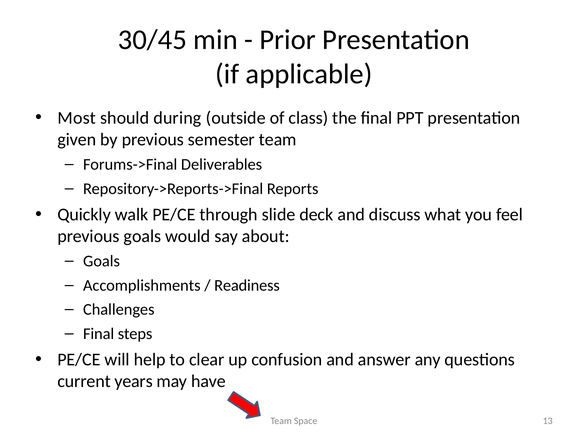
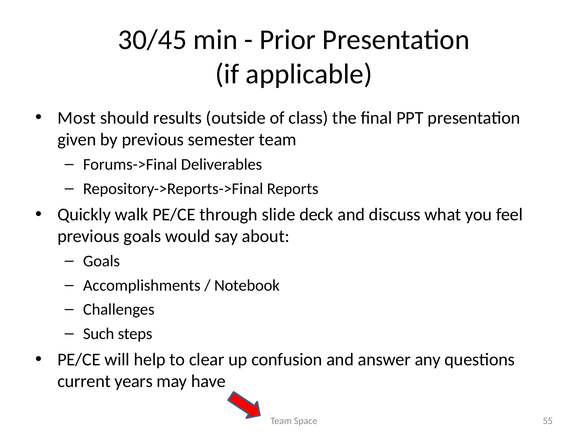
during: during -> results
Readiness: Readiness -> Notebook
Final at (99, 334): Final -> Such
13: 13 -> 55
